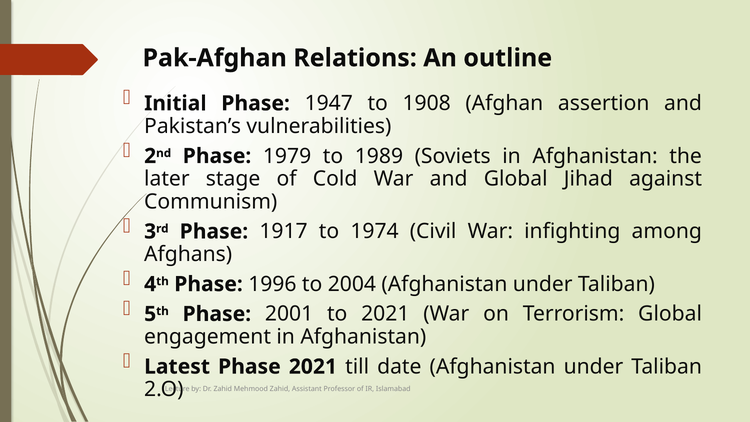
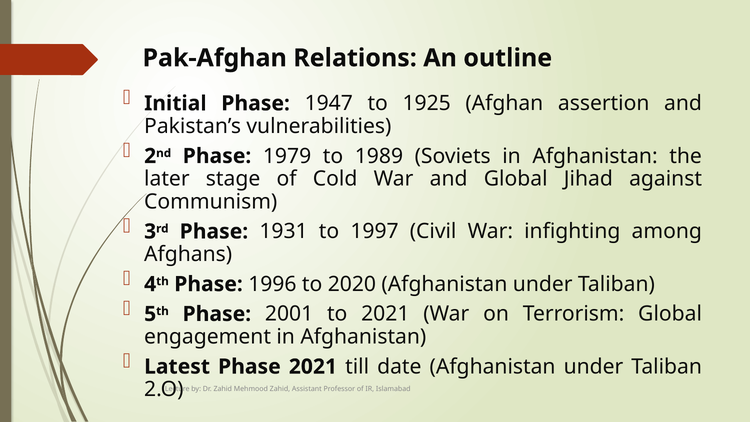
1908: 1908 -> 1925
1917: 1917 -> 1931
1974: 1974 -> 1997
2004: 2004 -> 2020
